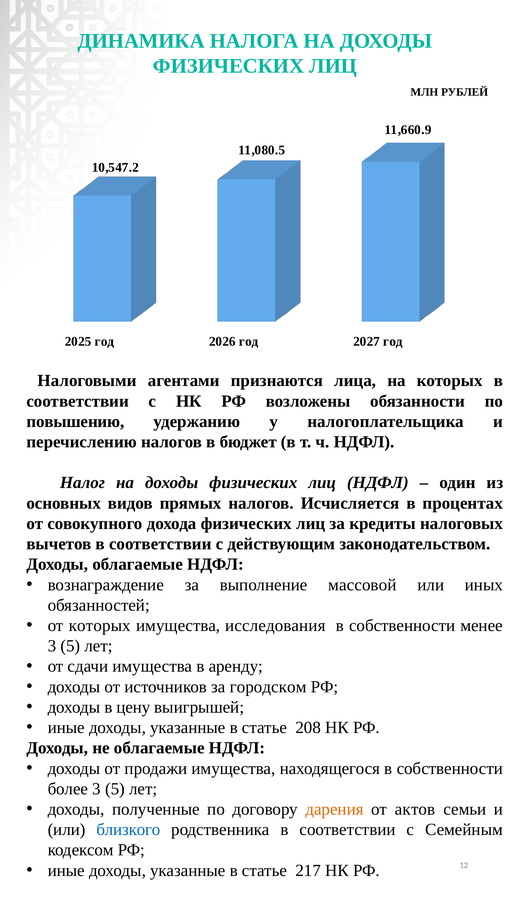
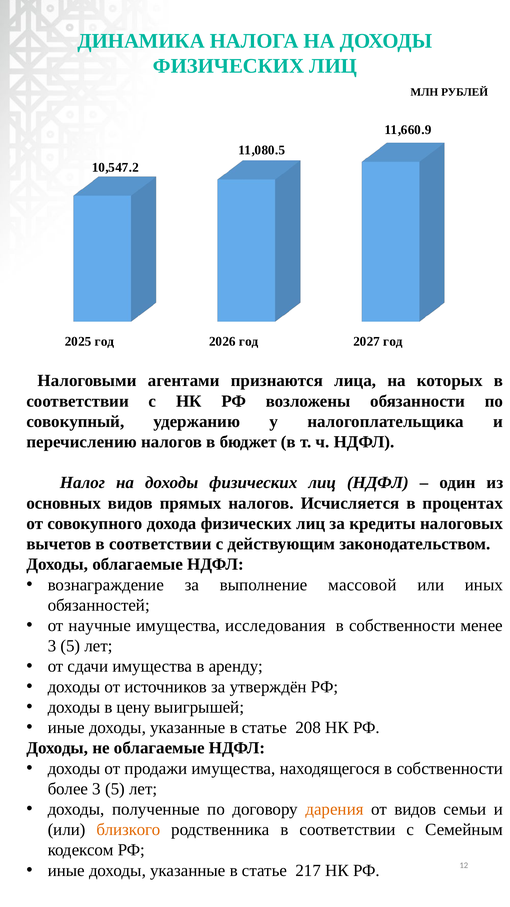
повышению: повышению -> совокупный
от которых: которых -> научные
городском: городском -> утверждён
от актов: актов -> видов
близкого colour: blue -> orange
